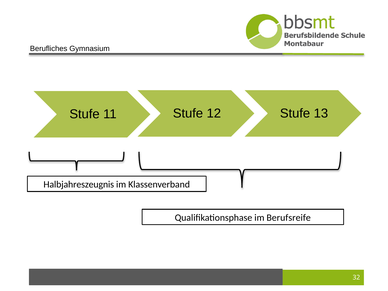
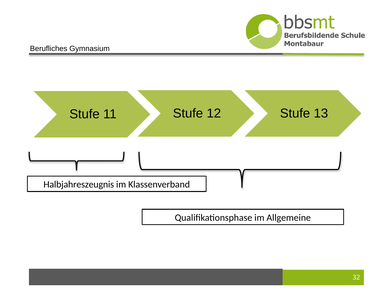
Berufsreife: Berufsreife -> Allgemeine
